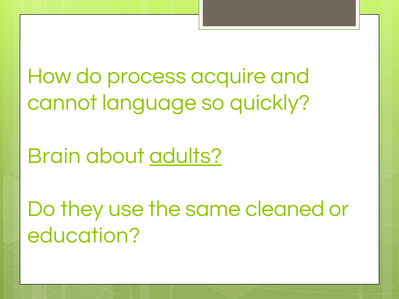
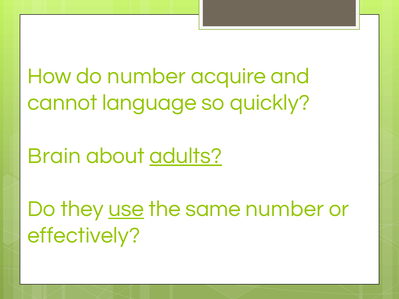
do process: process -> number
use underline: none -> present
same cleaned: cleaned -> number
education: education -> effectively
